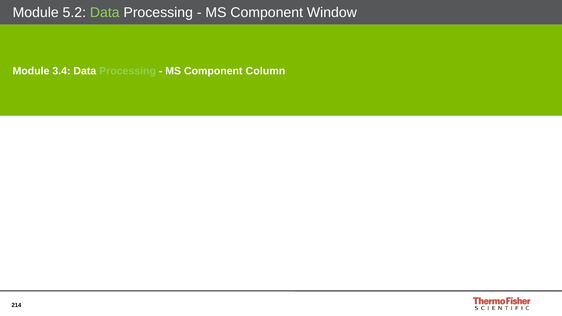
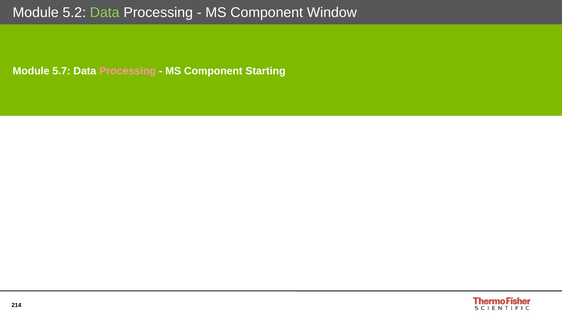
3.4: 3.4 -> 5.7
Processing at (128, 71) colour: light green -> pink
Column: Column -> Starting
